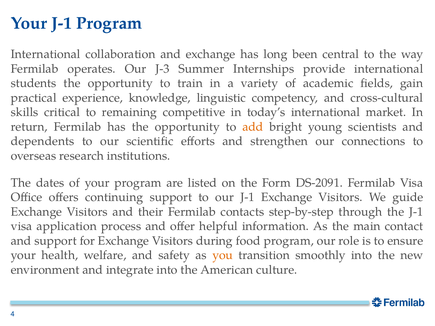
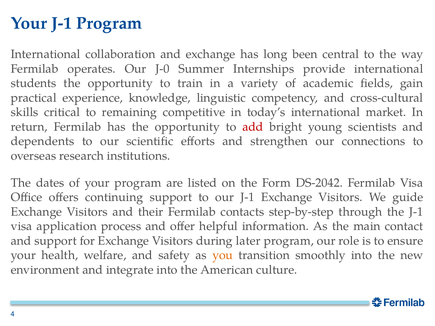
J-3: J-3 -> J-0
add colour: orange -> red
DS-2091: DS-2091 -> DS-2042
food: food -> later
